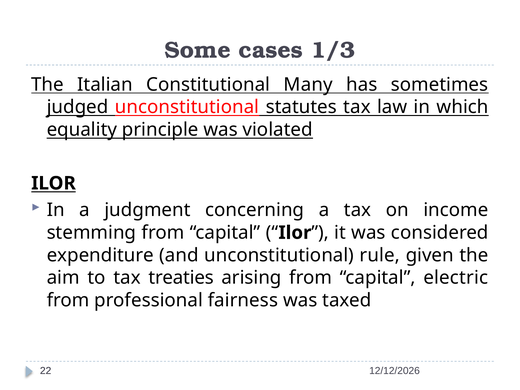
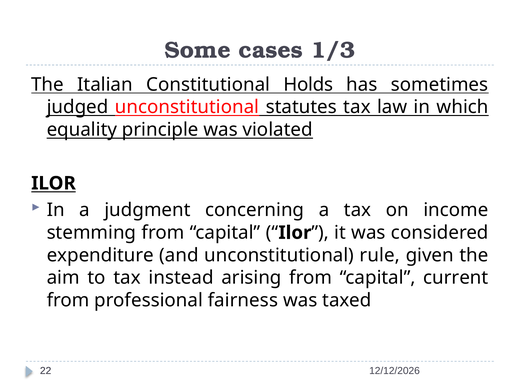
Many: Many -> Holds
treaties: treaties -> instead
electric: electric -> current
